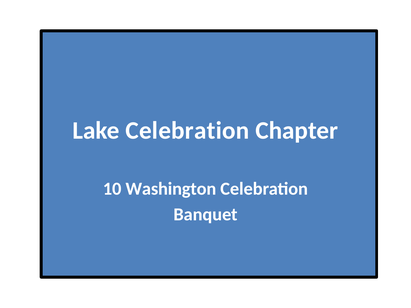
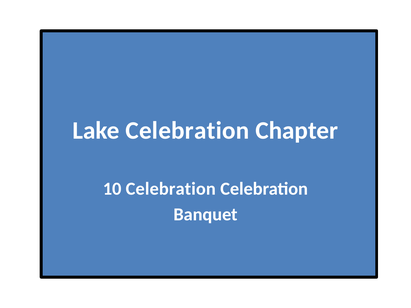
10 Washington: Washington -> Celebration
